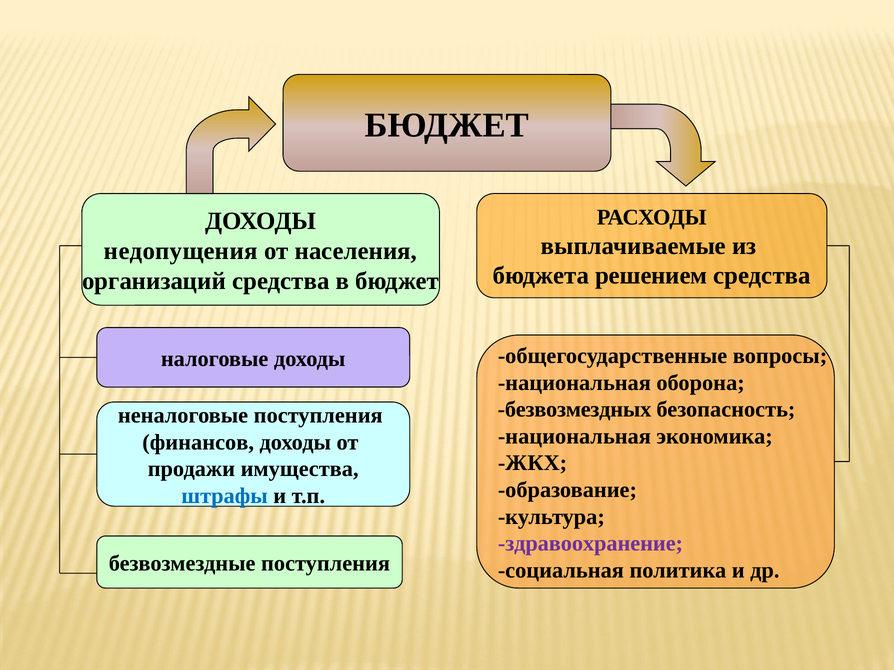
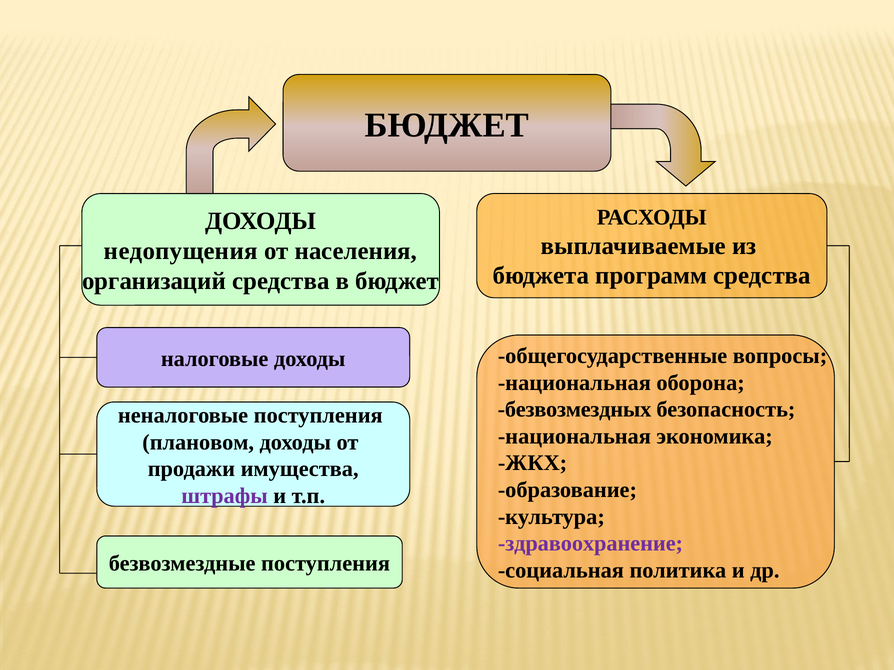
решением: решением -> программ
финансов: финансов -> плановом
штрафы colour: blue -> purple
